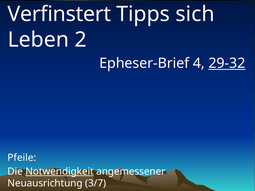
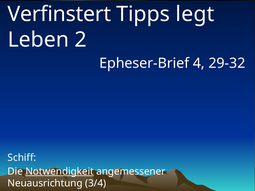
sich: sich -> legt
29-32 underline: present -> none
Pfeile: Pfeile -> Schiff
3/7: 3/7 -> 3/4
